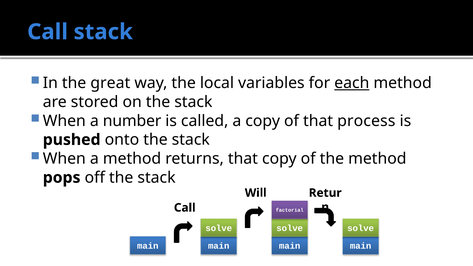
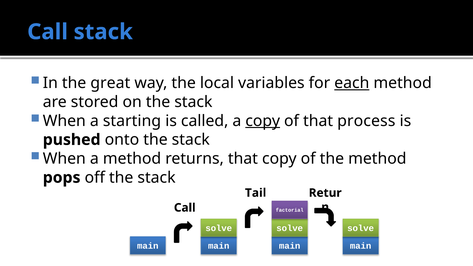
number: number -> starting
copy at (263, 121) underline: none -> present
Will: Will -> Tail
